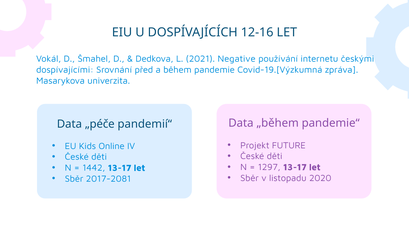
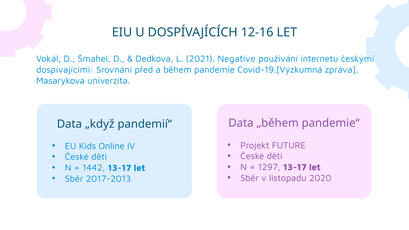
„péče: „péče -> „když
2017-2081: 2017-2081 -> 2017-2013
